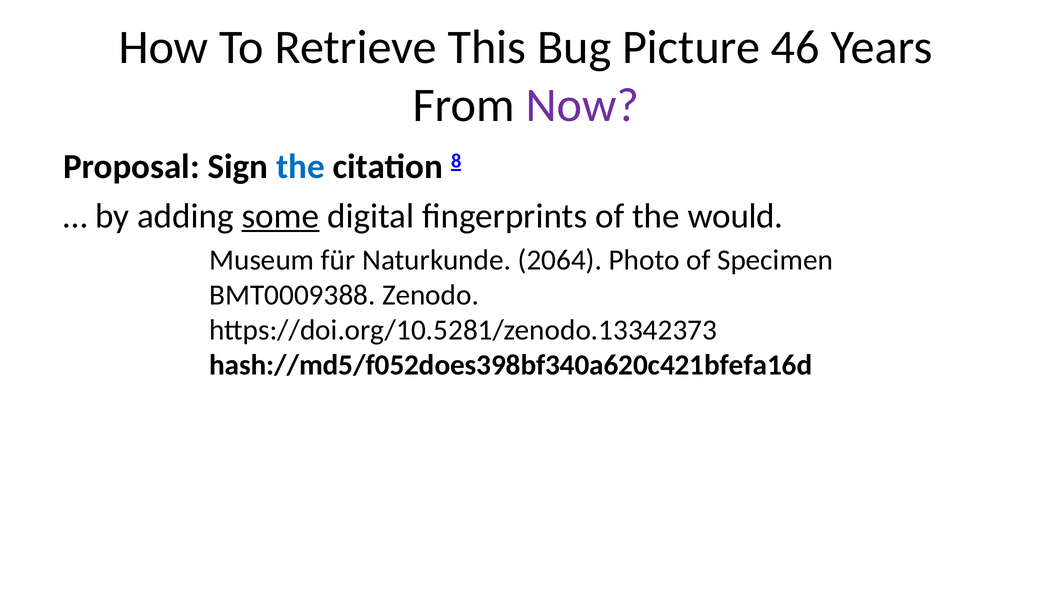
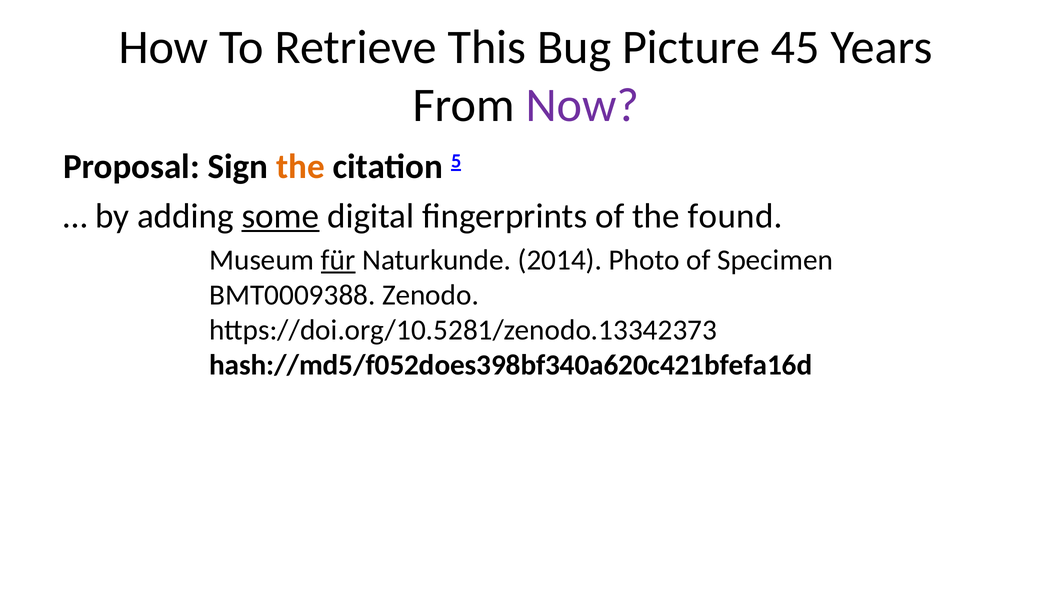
46: 46 -> 45
the at (301, 167) colour: blue -> orange
8: 8 -> 5
would: would -> found
für underline: none -> present
2064: 2064 -> 2014
